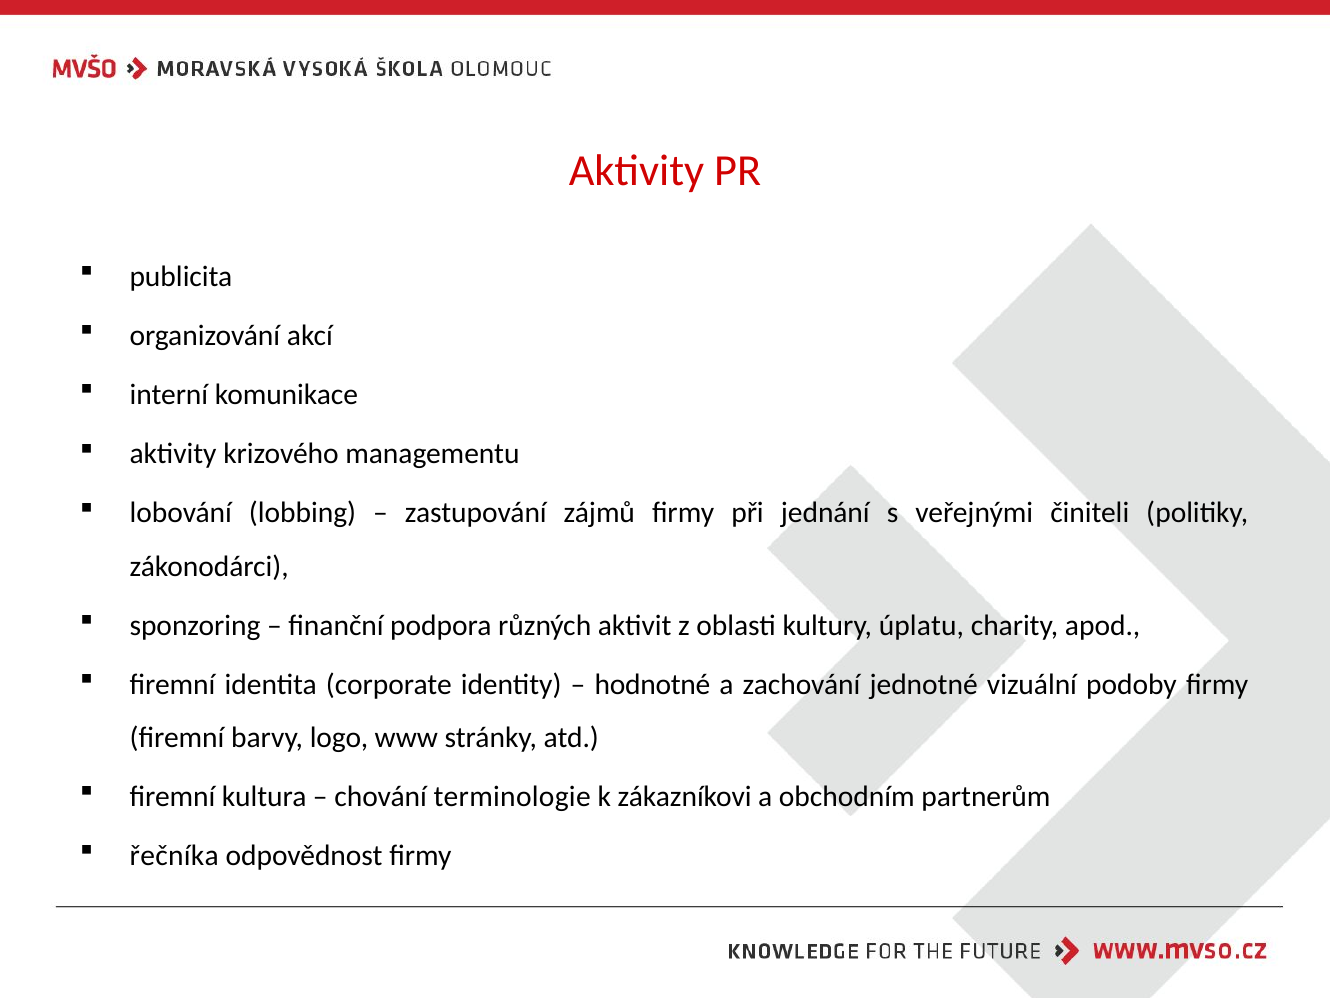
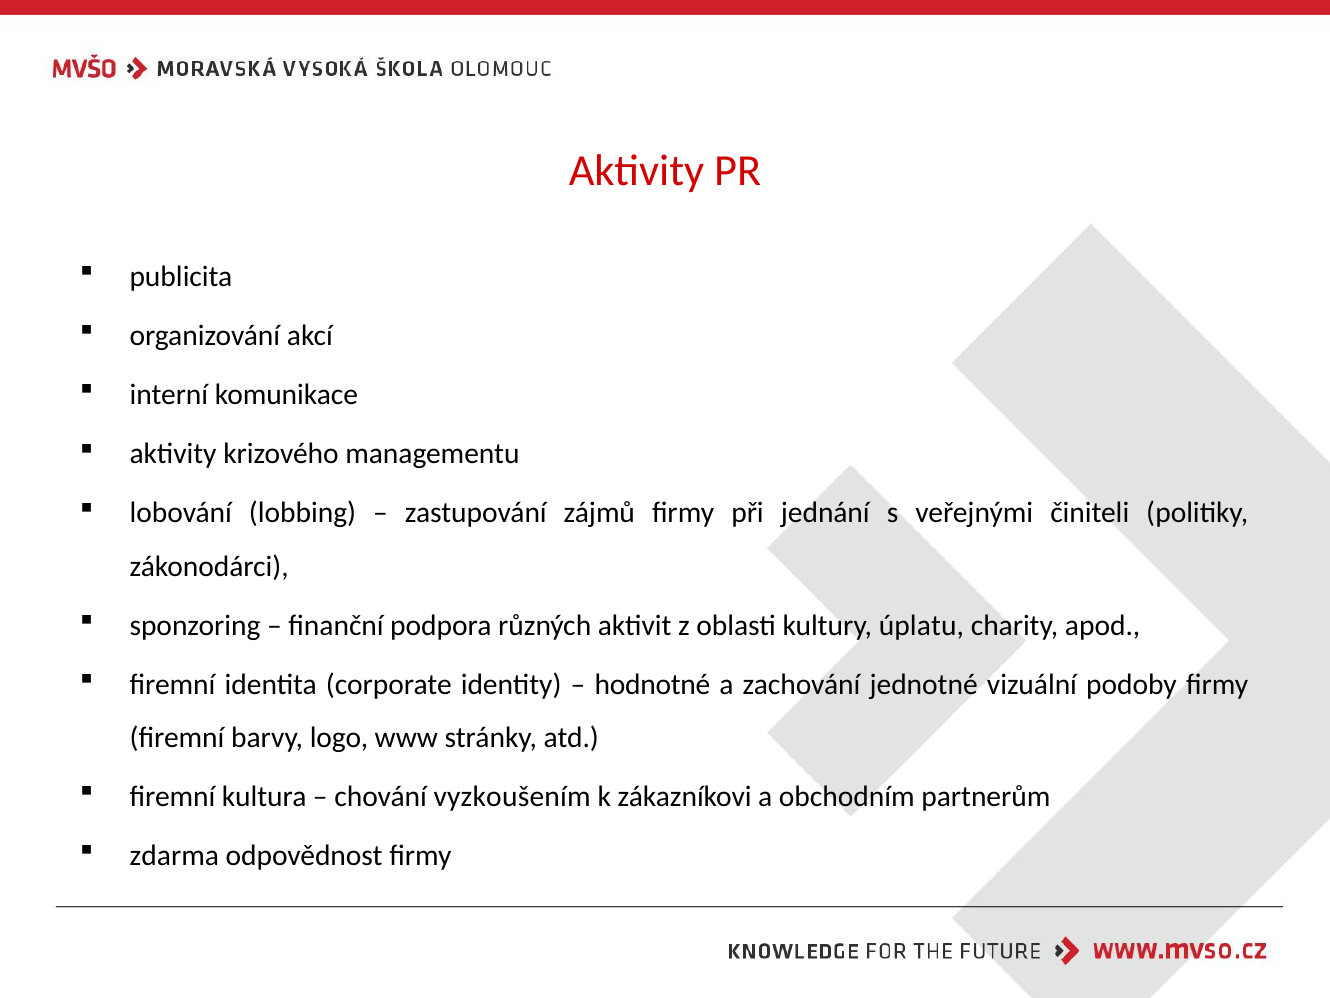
terminologie: terminologie -> vyzkoušením
řečníka: řečníka -> zdarma
